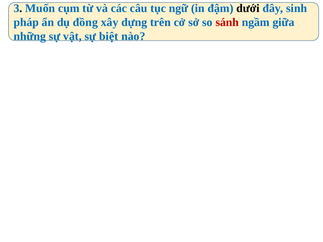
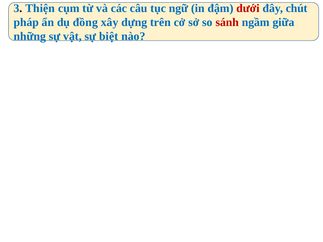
Muốn: Muốn -> Thiện
dưới colour: black -> red
sinh: sinh -> chút
